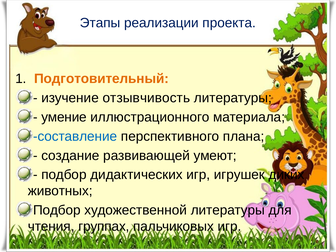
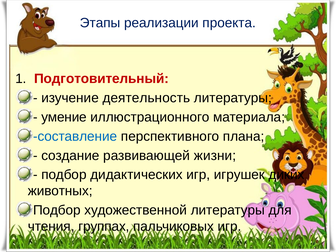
Подготовительный colour: orange -> red
отзывчивость: отзывчивость -> деятельность
умеют: умеют -> жизни
